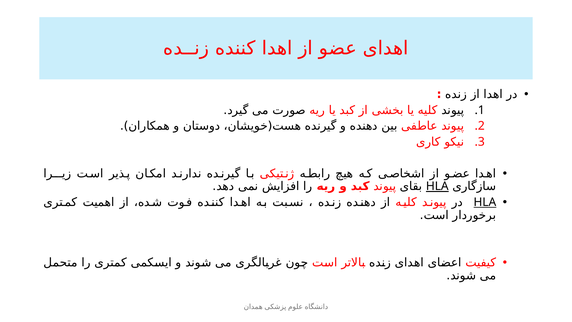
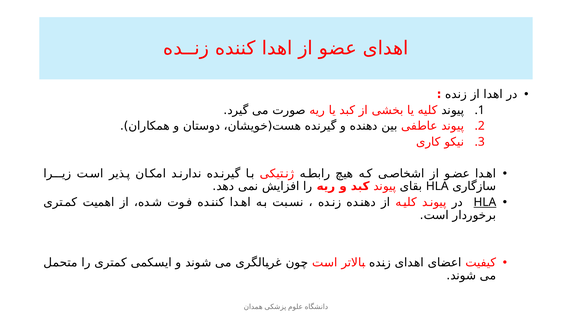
HLA at (437, 186) underline: present -> none
